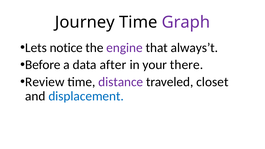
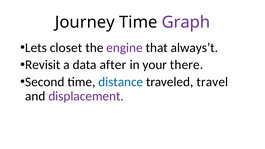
notice: notice -> closet
Before: Before -> Revisit
Review: Review -> Second
distance colour: purple -> blue
closet: closet -> travel
displacement colour: blue -> purple
